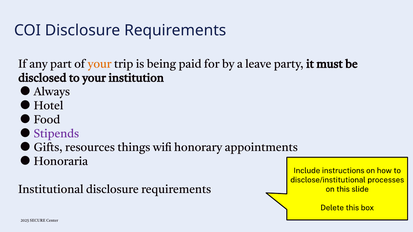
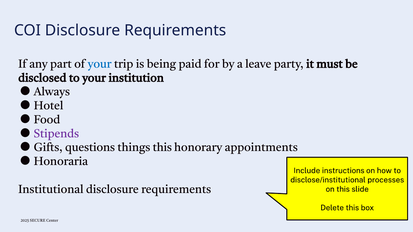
your at (100, 64) colour: orange -> blue
resources: resources -> questions
things wifi: wifi -> this
